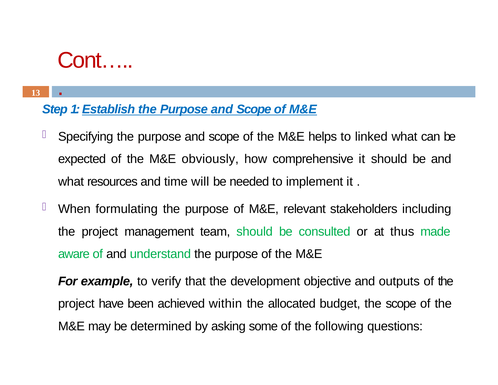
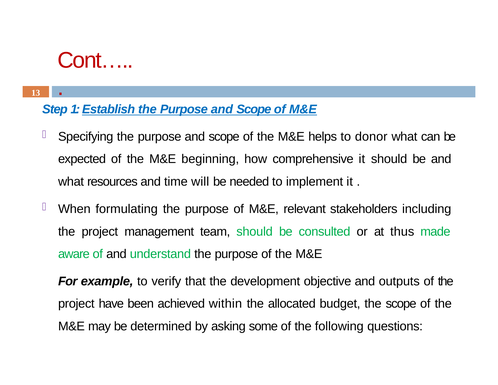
linked: linked -> donor
obviously: obviously -> beginning
